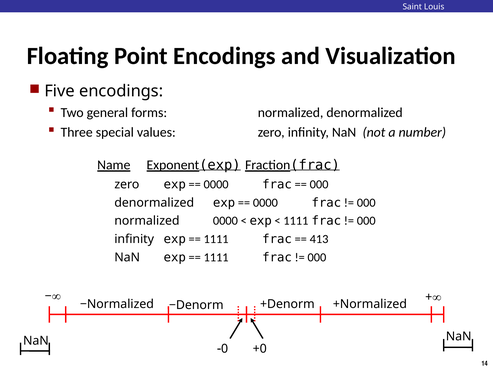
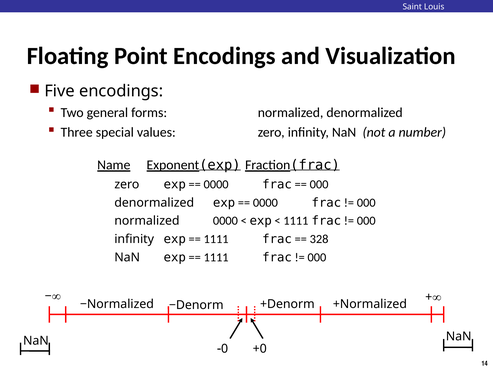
413: 413 -> 328
